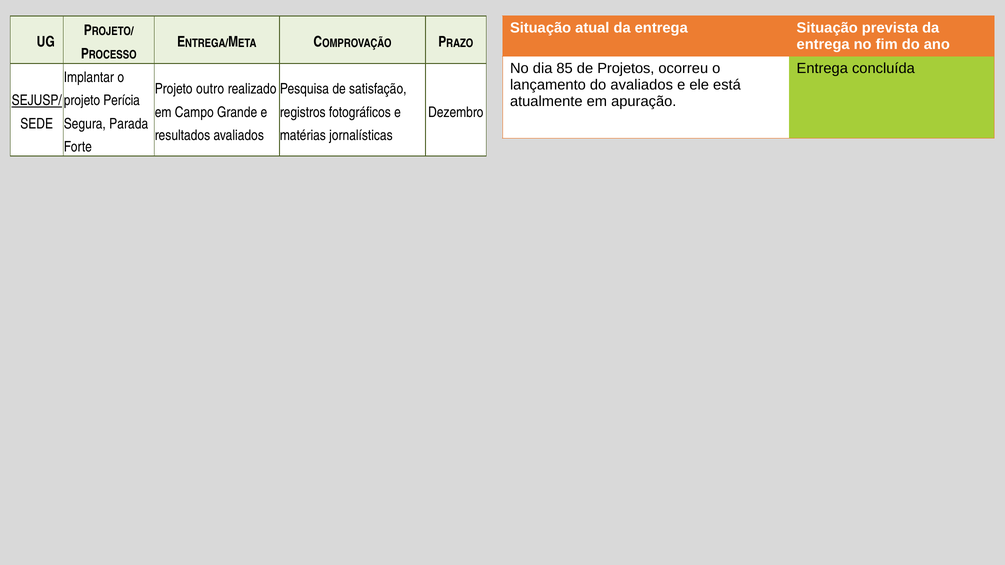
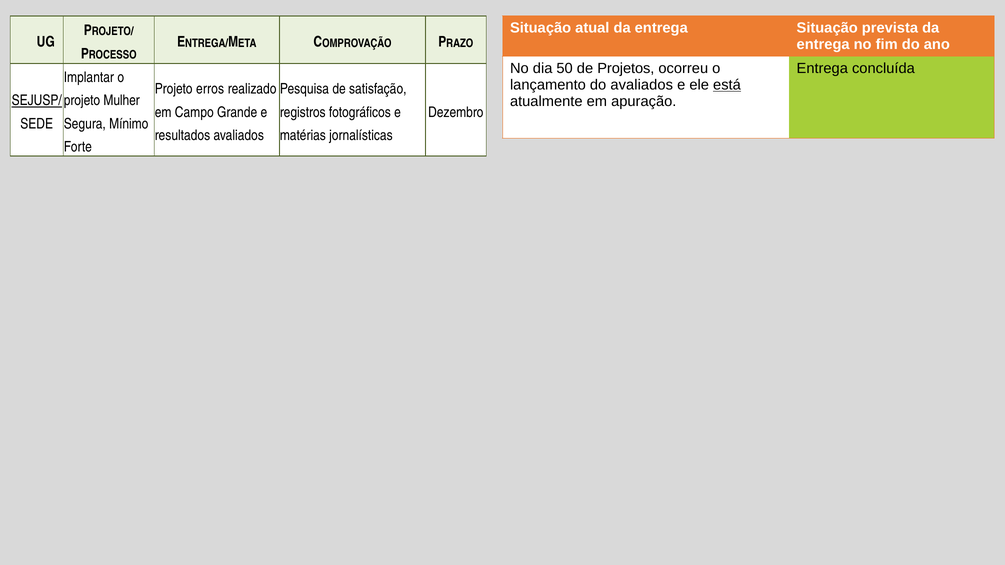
85: 85 -> 50
está underline: none -> present
outro: outro -> erros
Perícia: Perícia -> Mulher
Parada: Parada -> Mínimo
